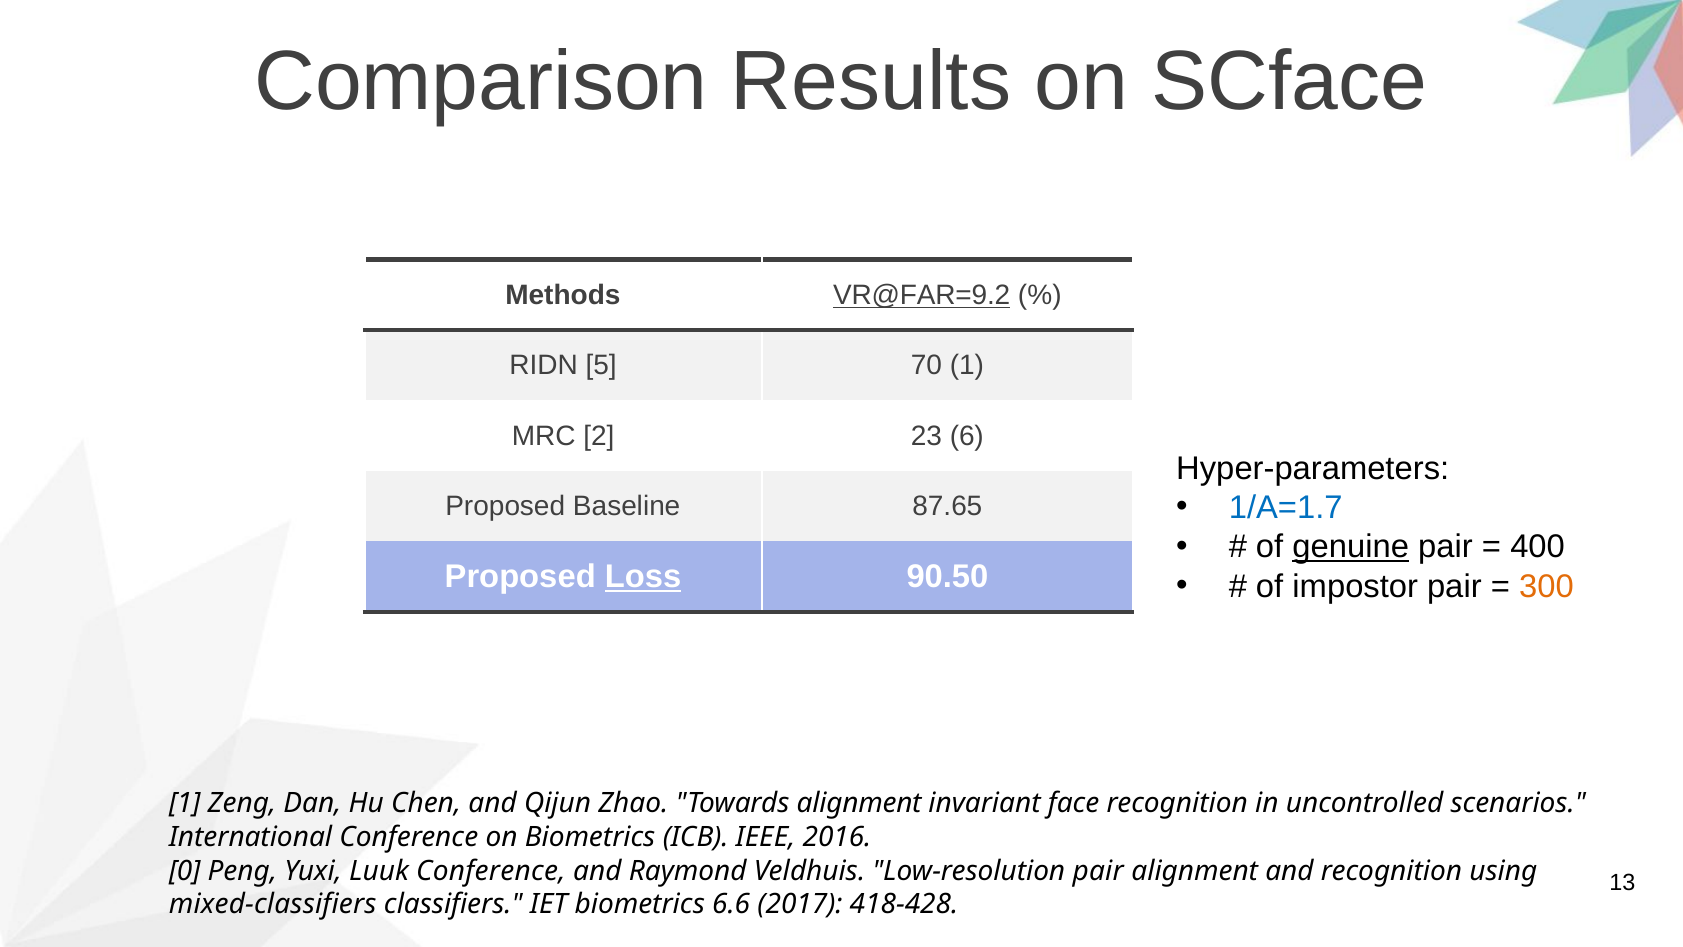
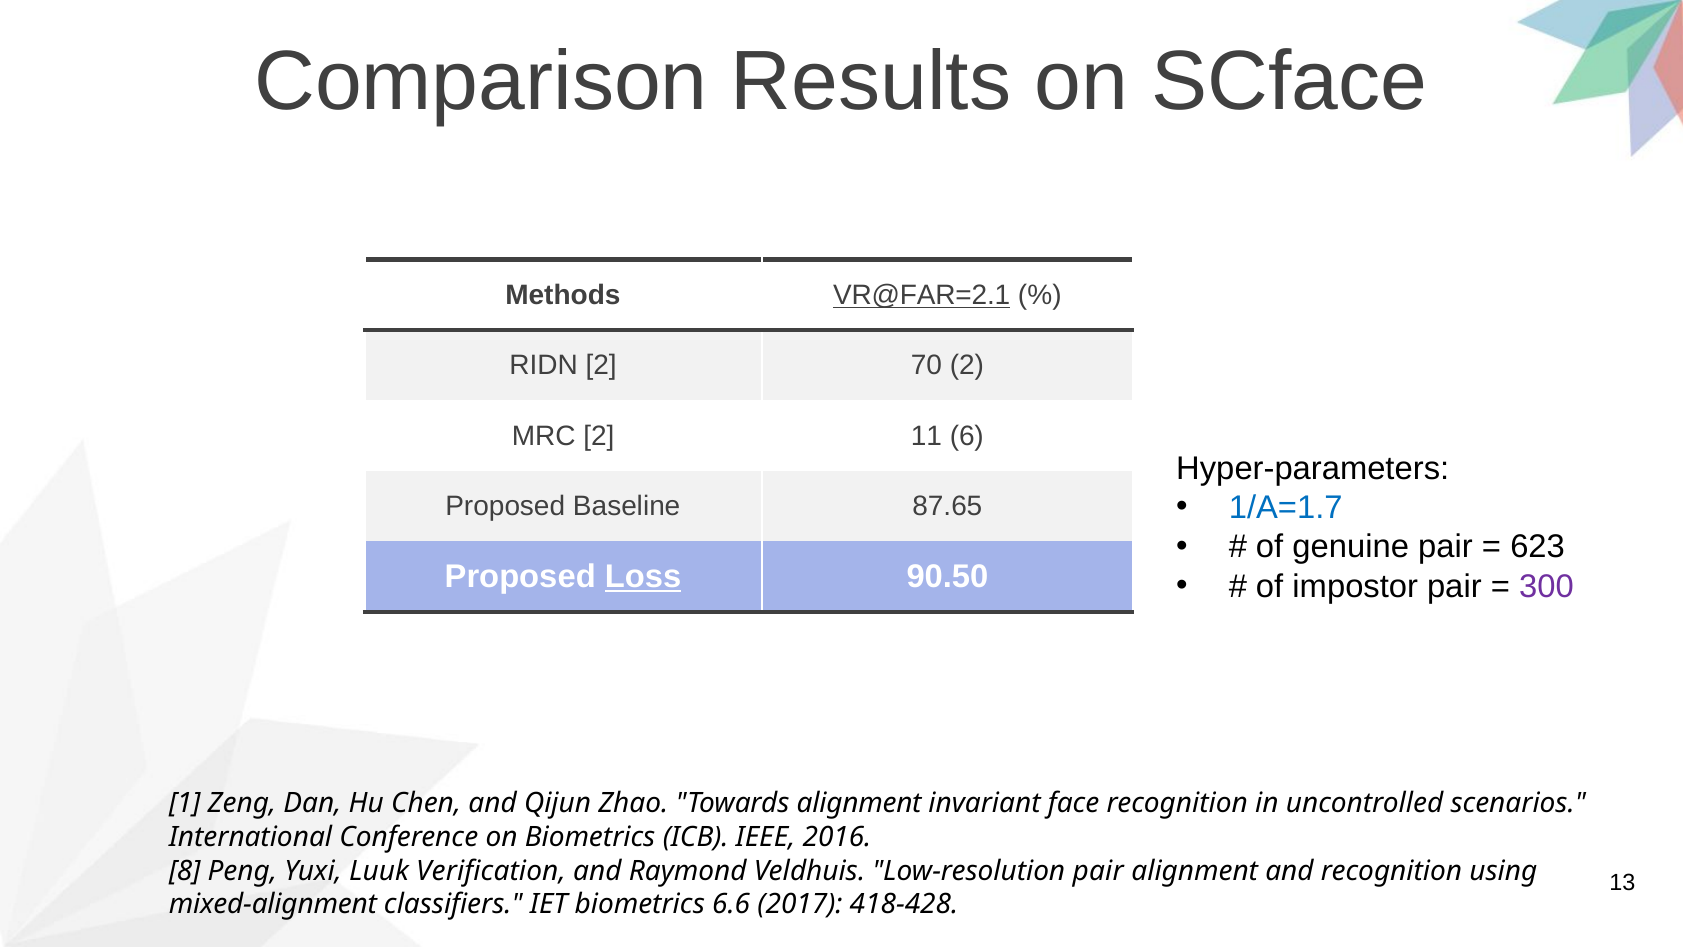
VR@FAR=9.2: VR@FAR=9.2 -> VR@FAR=2.1
RIDN 5: 5 -> 2
70 1: 1 -> 2
23: 23 -> 11
genuine underline: present -> none
400: 400 -> 623
300 colour: orange -> purple
0: 0 -> 8
Luuk Conference: Conference -> Verification
mixed-classifiers: mixed-classifiers -> mixed-alignment
